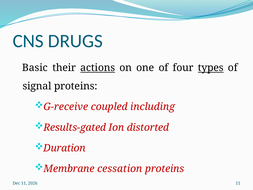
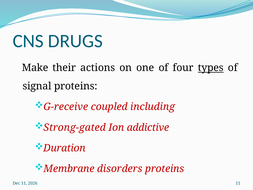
Basic: Basic -> Make
actions underline: present -> none
Results-gated: Results-gated -> Strong-gated
distorted: distorted -> addictive
cessation: cessation -> disorders
